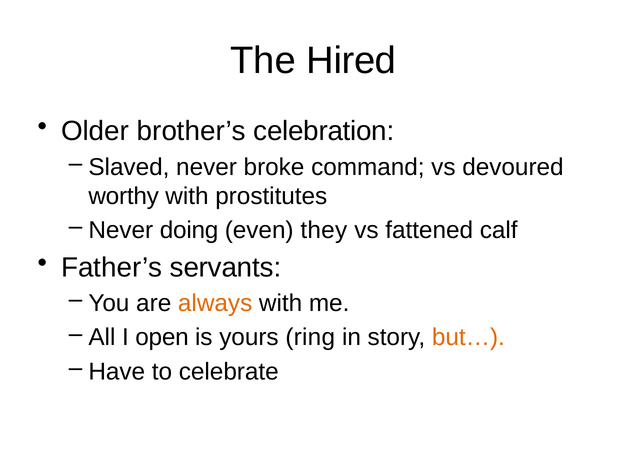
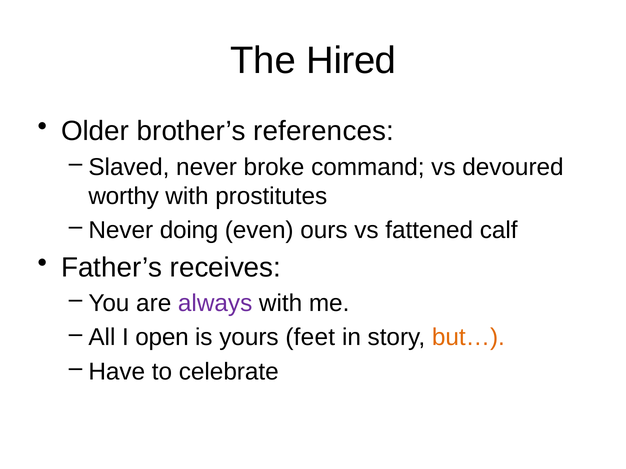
celebration: celebration -> references
they: they -> ours
servants: servants -> receives
always colour: orange -> purple
ring: ring -> feet
